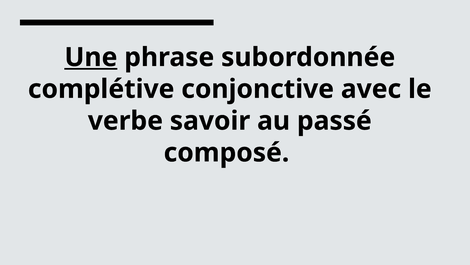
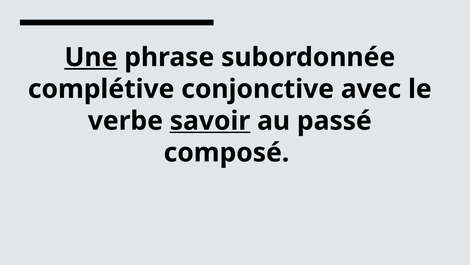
savoir underline: none -> present
